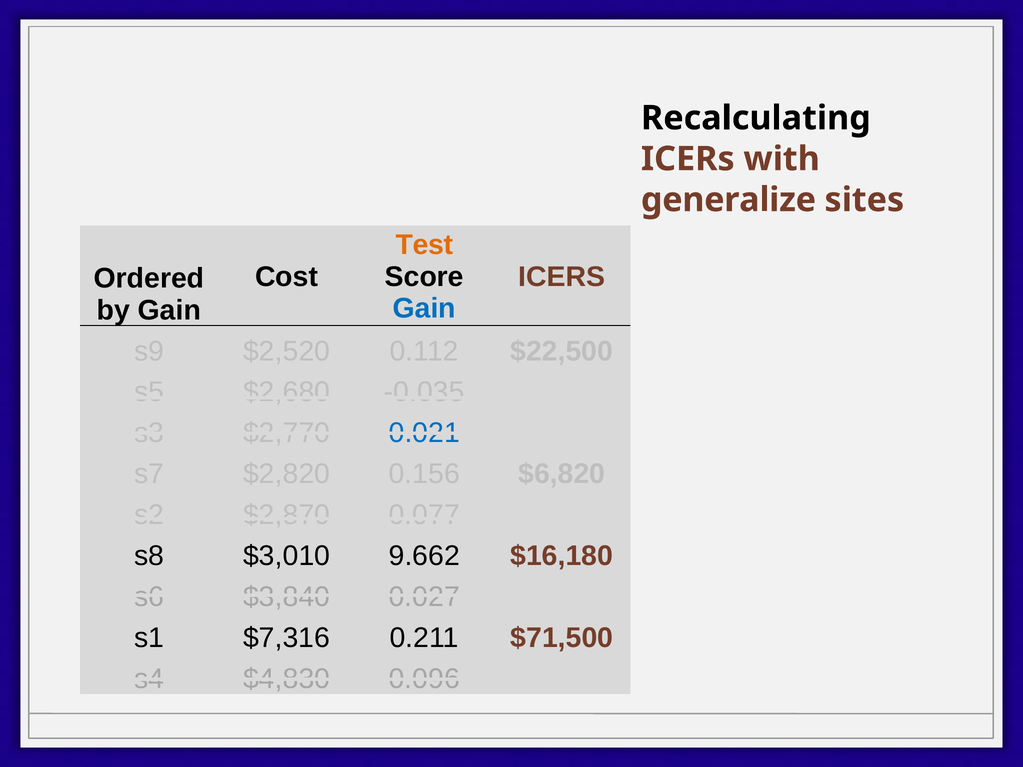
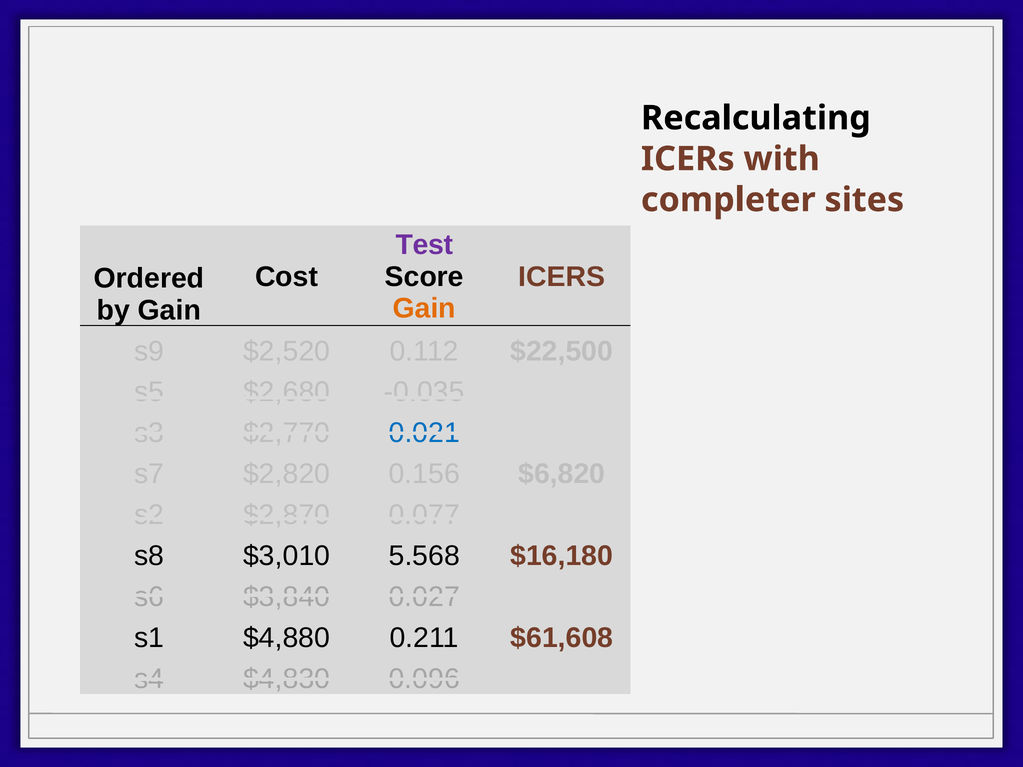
generalize: generalize -> completer
Test colour: orange -> purple
Gain at (424, 309) colour: blue -> orange
9.662: 9.662 -> 5.568
$7,316: $7,316 -> $4,880
$71,500: $71,500 -> $61,608
